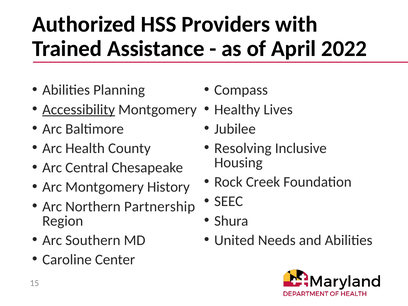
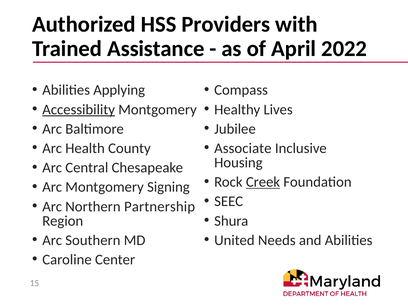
Planning: Planning -> Applying
Resolving: Resolving -> Associate
Creek underline: none -> present
History: History -> Signing
